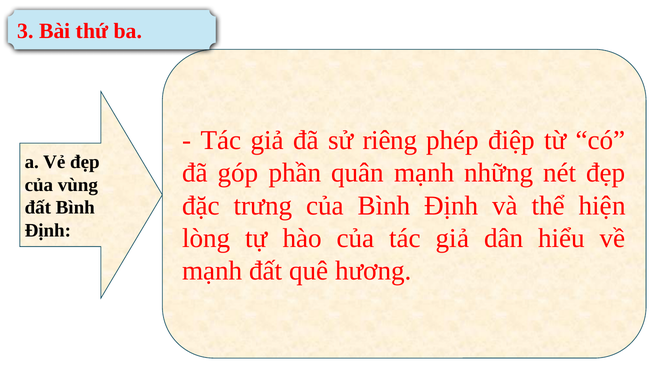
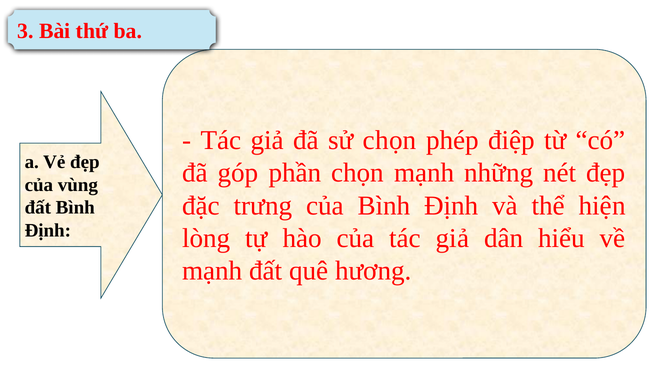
sử riêng: riêng -> chọn
phần quân: quân -> chọn
